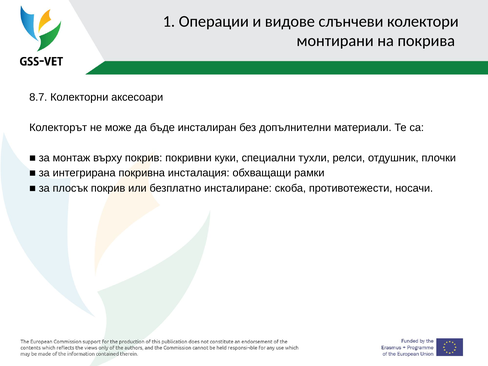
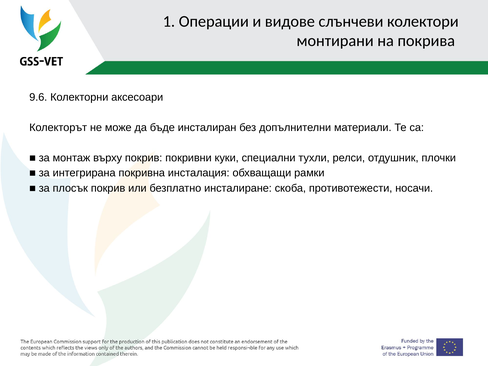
8.7: 8.7 -> 9.6
